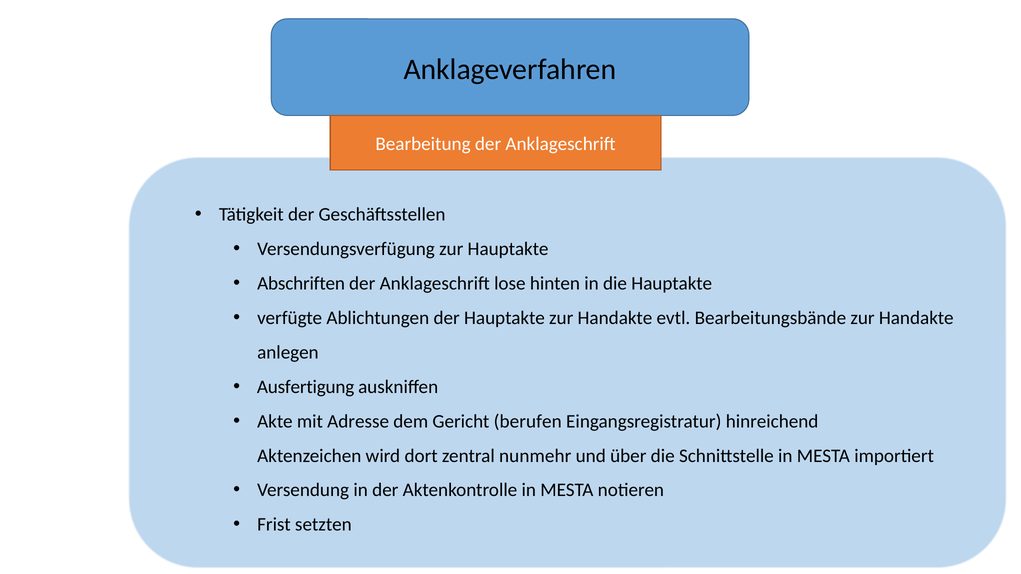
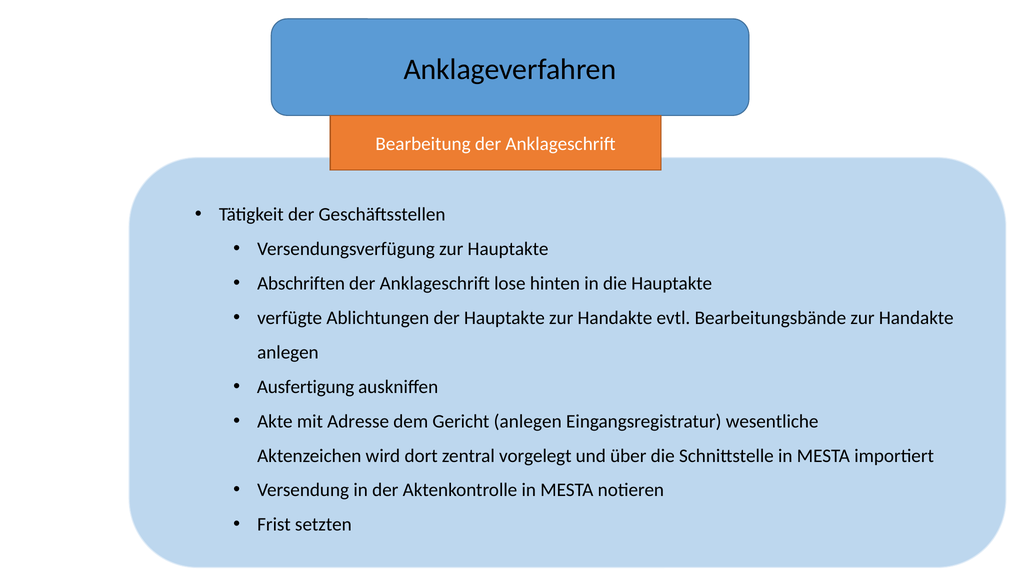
Gericht berufen: berufen -> anlegen
hinreichend: hinreichend -> wesentliche
nunmehr: nunmehr -> vorgelegt
